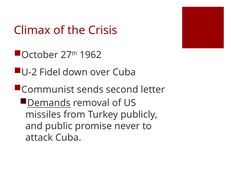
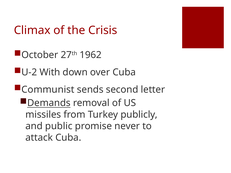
Fidel: Fidel -> With
